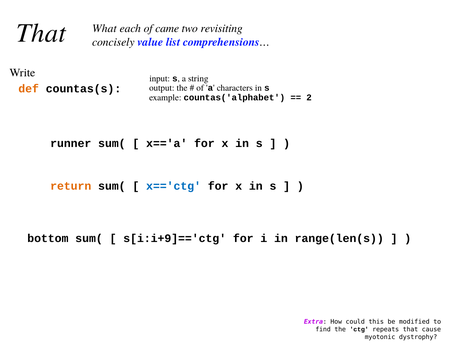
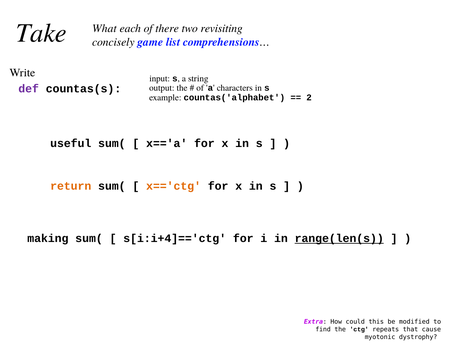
That at (41, 33): That -> Take
came: came -> there
value: value -> game
def colour: orange -> purple
runner: runner -> useful
x=='ctg colour: blue -> orange
bottom: bottom -> making
s[i:i+9]=='ctg: s[i:i+9]=='ctg -> s[i:i+4]=='ctg
range(len(s underline: none -> present
